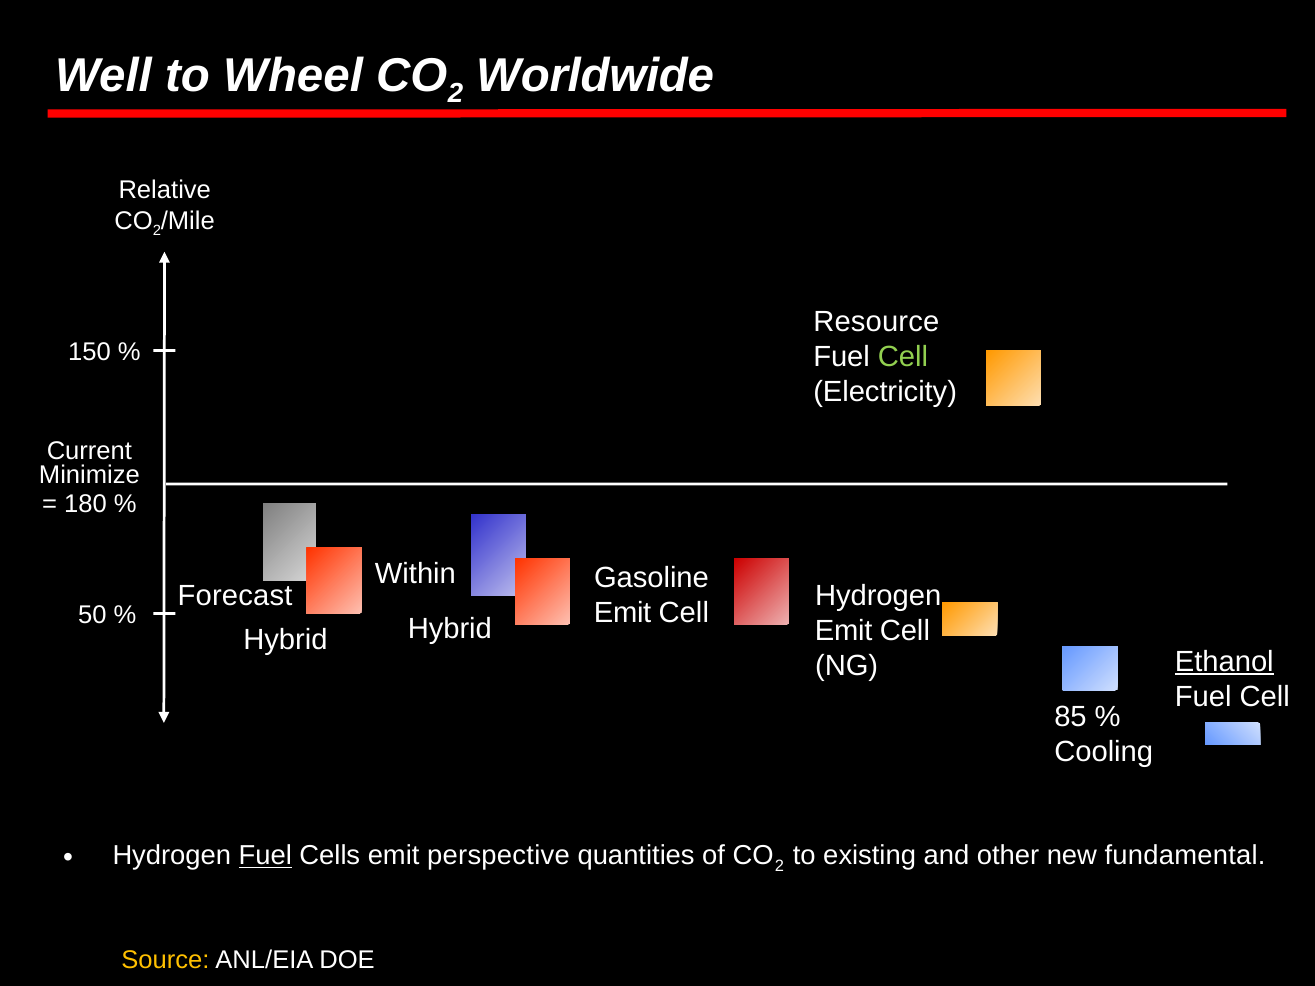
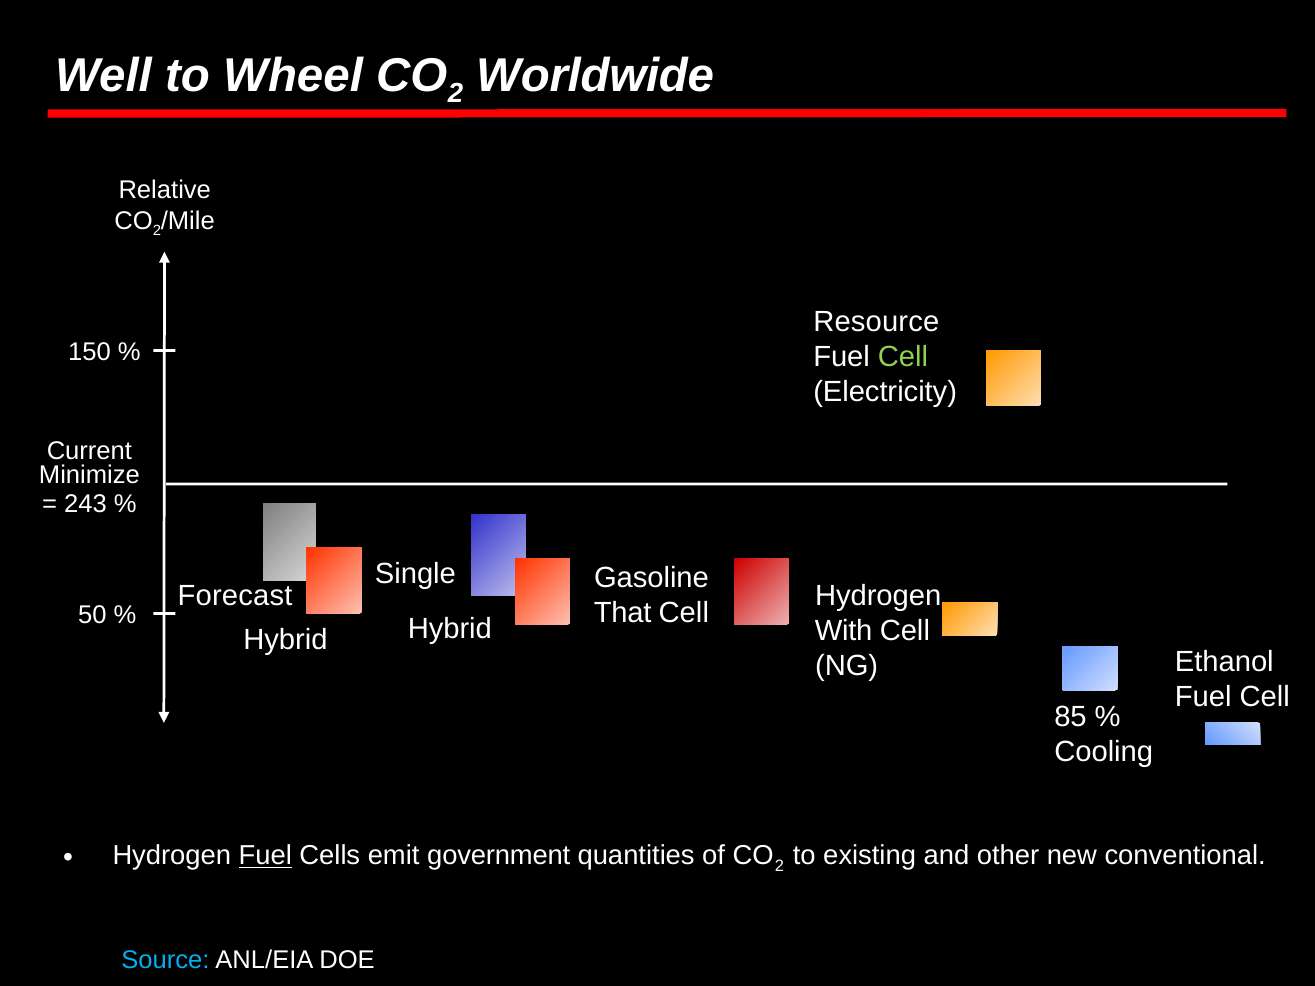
180: 180 -> 243
Within: Within -> Single
Emit at (623, 613): Emit -> That
Emit at (844, 631): Emit -> With
Ethanol underline: present -> none
perspective: perspective -> government
fundamental: fundamental -> conventional
Source colour: yellow -> light blue
